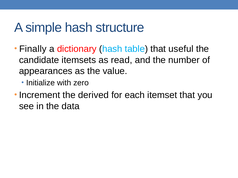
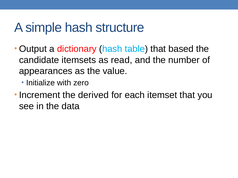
Finally: Finally -> Output
useful: useful -> based
